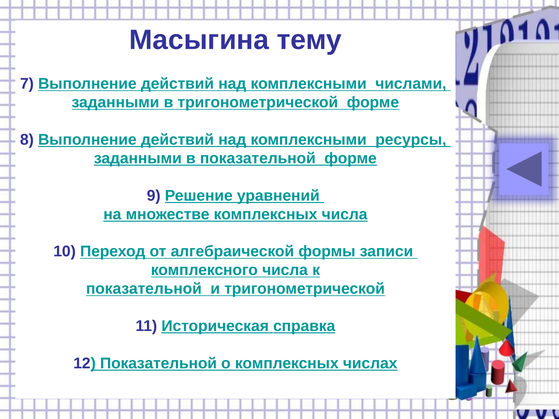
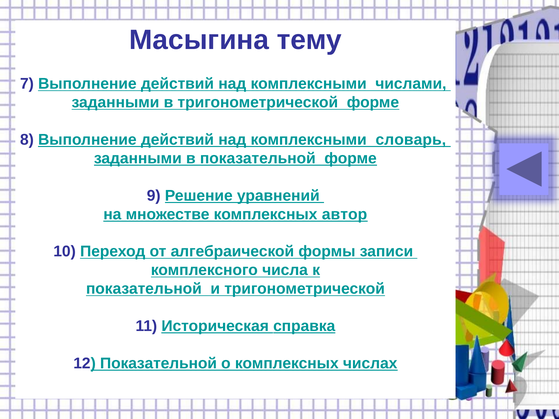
ресурсы: ресурсы -> словарь
комплексных числа: числа -> автор
